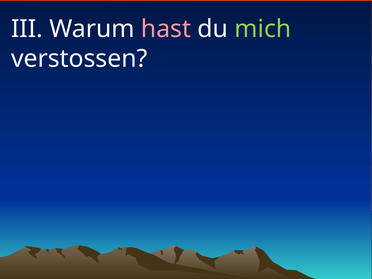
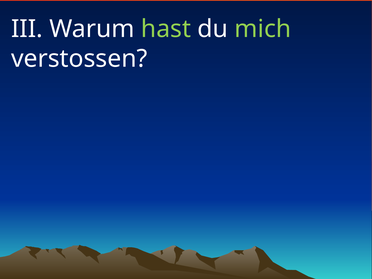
hast colour: pink -> light green
